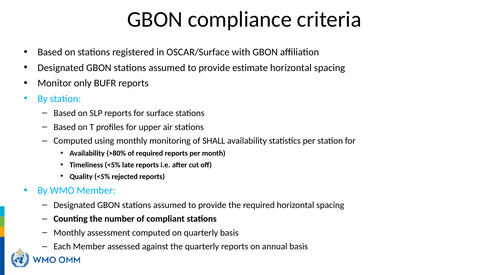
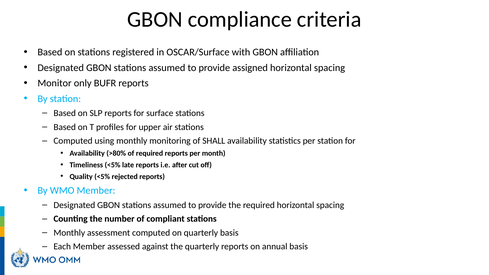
estimate: estimate -> assigned
